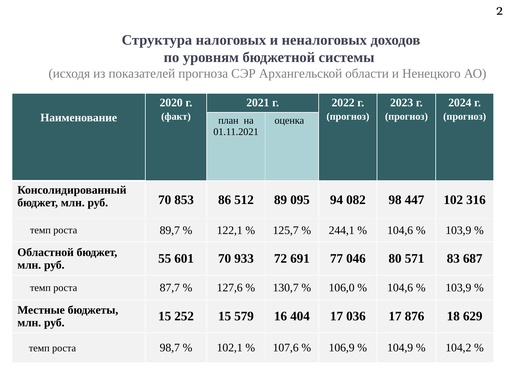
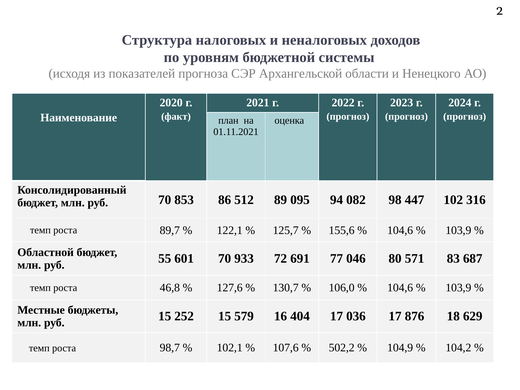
244,1: 244,1 -> 155,6
87,7: 87,7 -> 46,8
106,9: 106,9 -> 502,2
